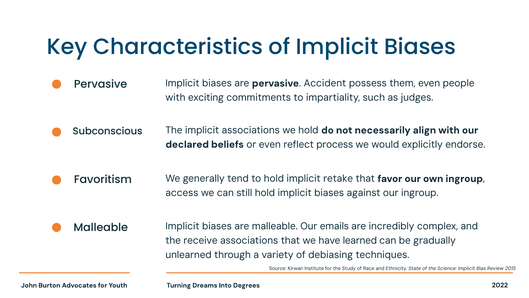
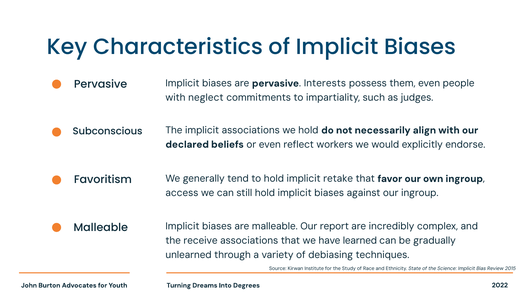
Accident: Accident -> Interests
exciting: exciting -> neglect
process: process -> workers
emails: emails -> report
